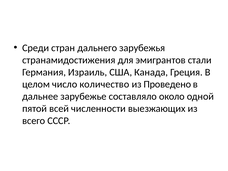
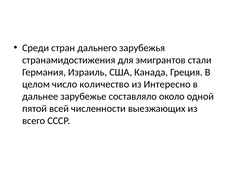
Проведено: Проведено -> Интересно
